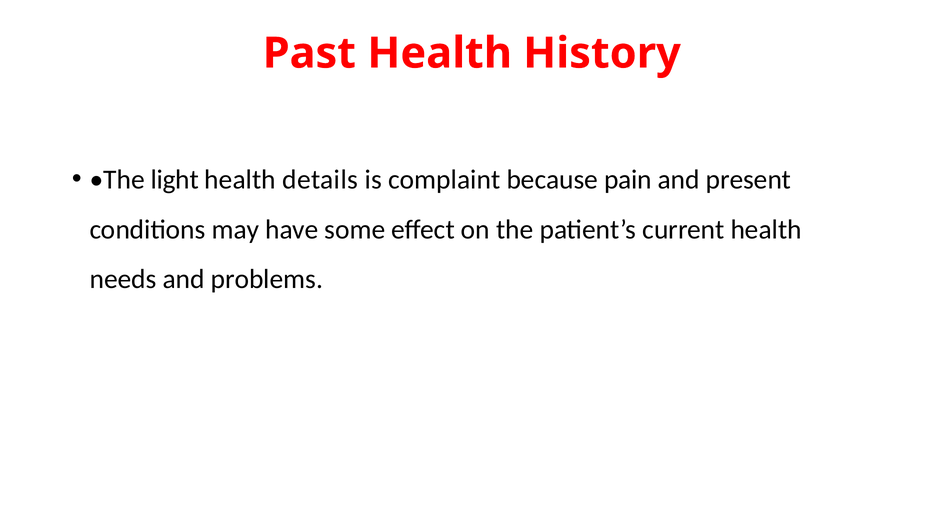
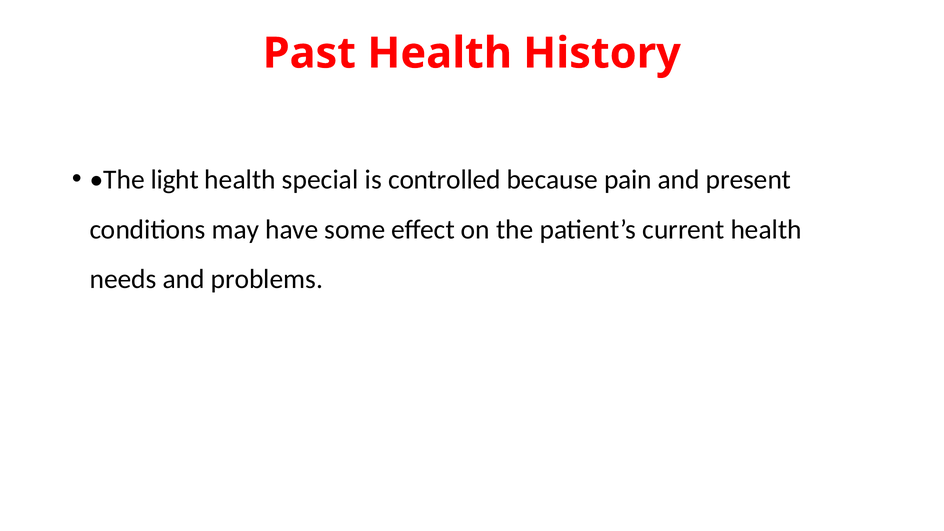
details: details -> special
complaint: complaint -> controlled
